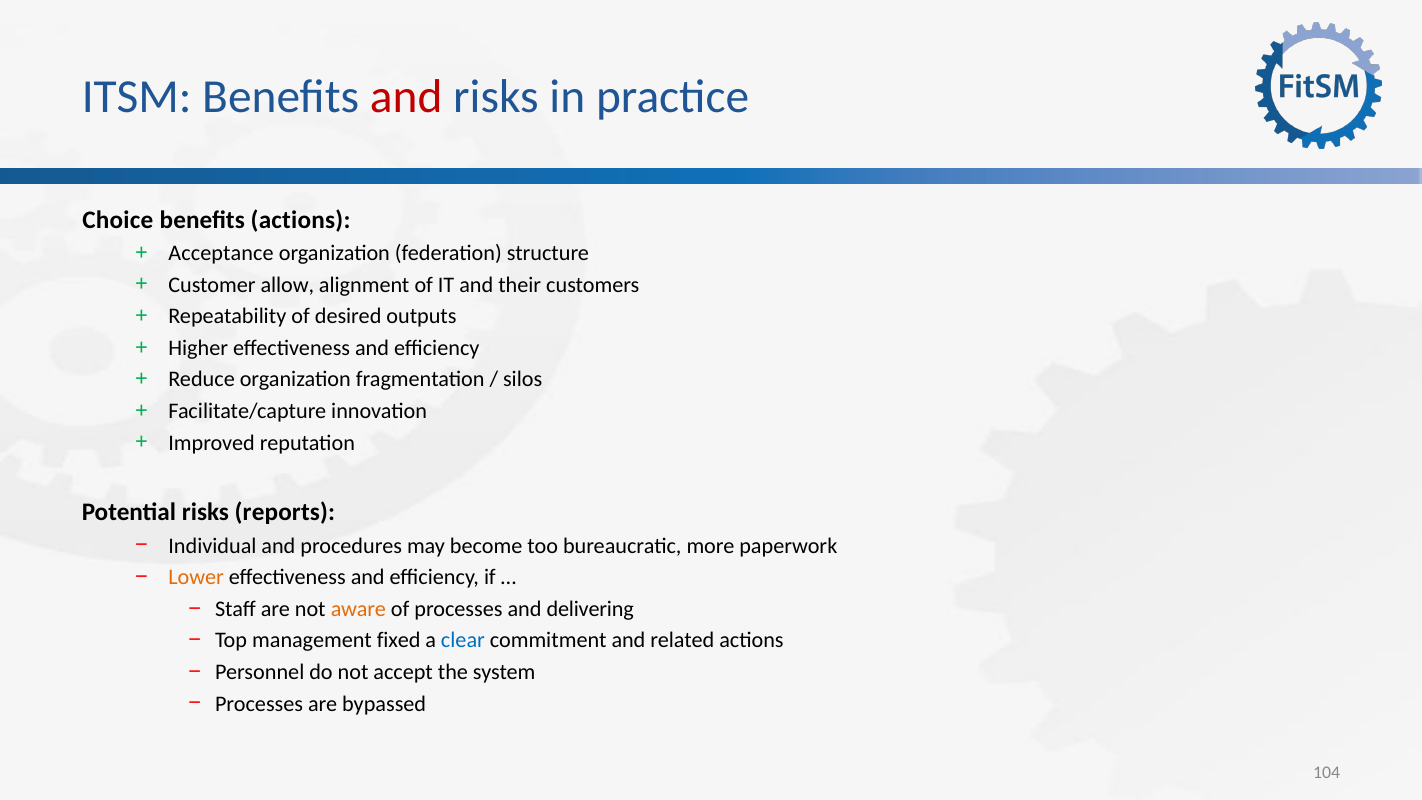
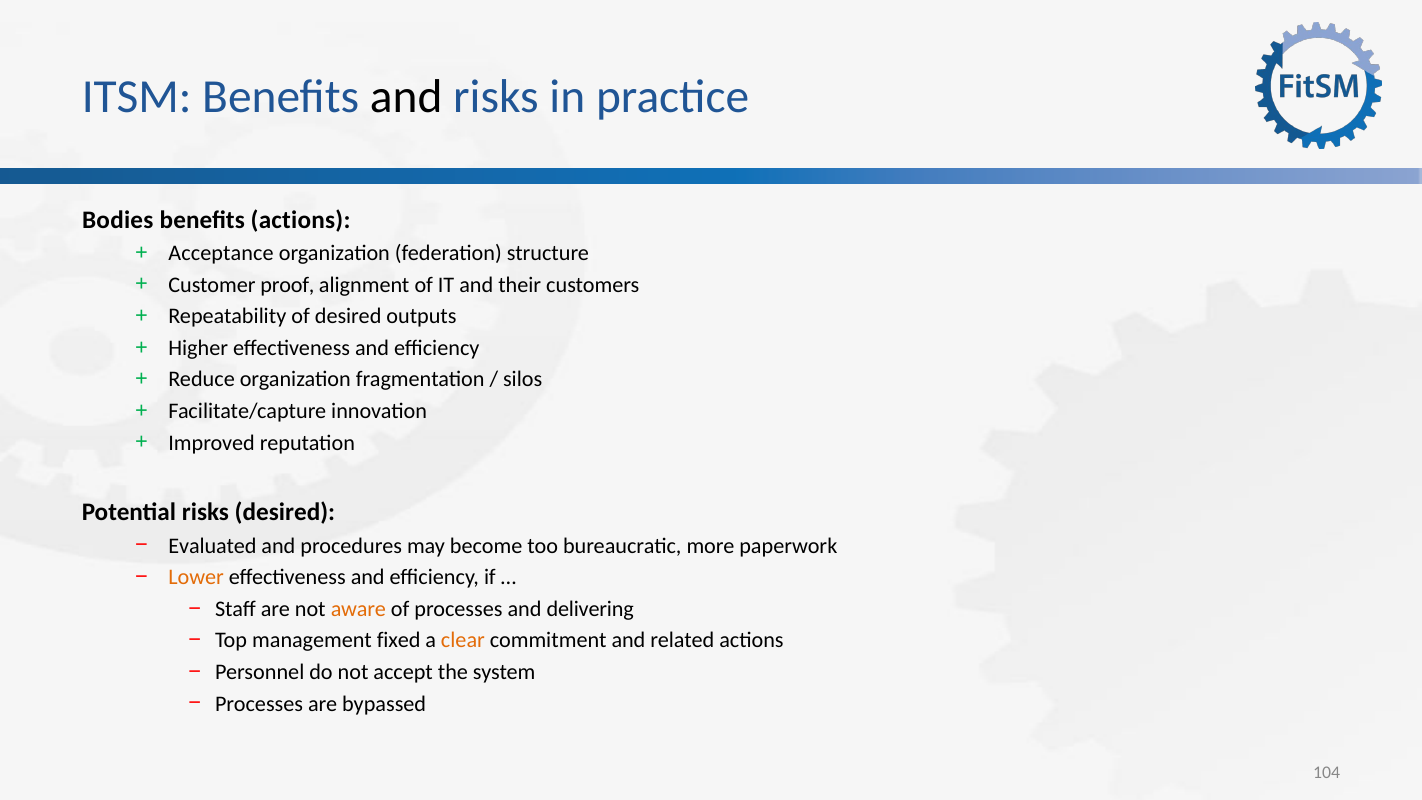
and at (406, 96) colour: red -> black
Choice: Choice -> Bodies
allow: allow -> proof
risks reports: reports -> desired
Individual: Individual -> Evaluated
clear colour: blue -> orange
